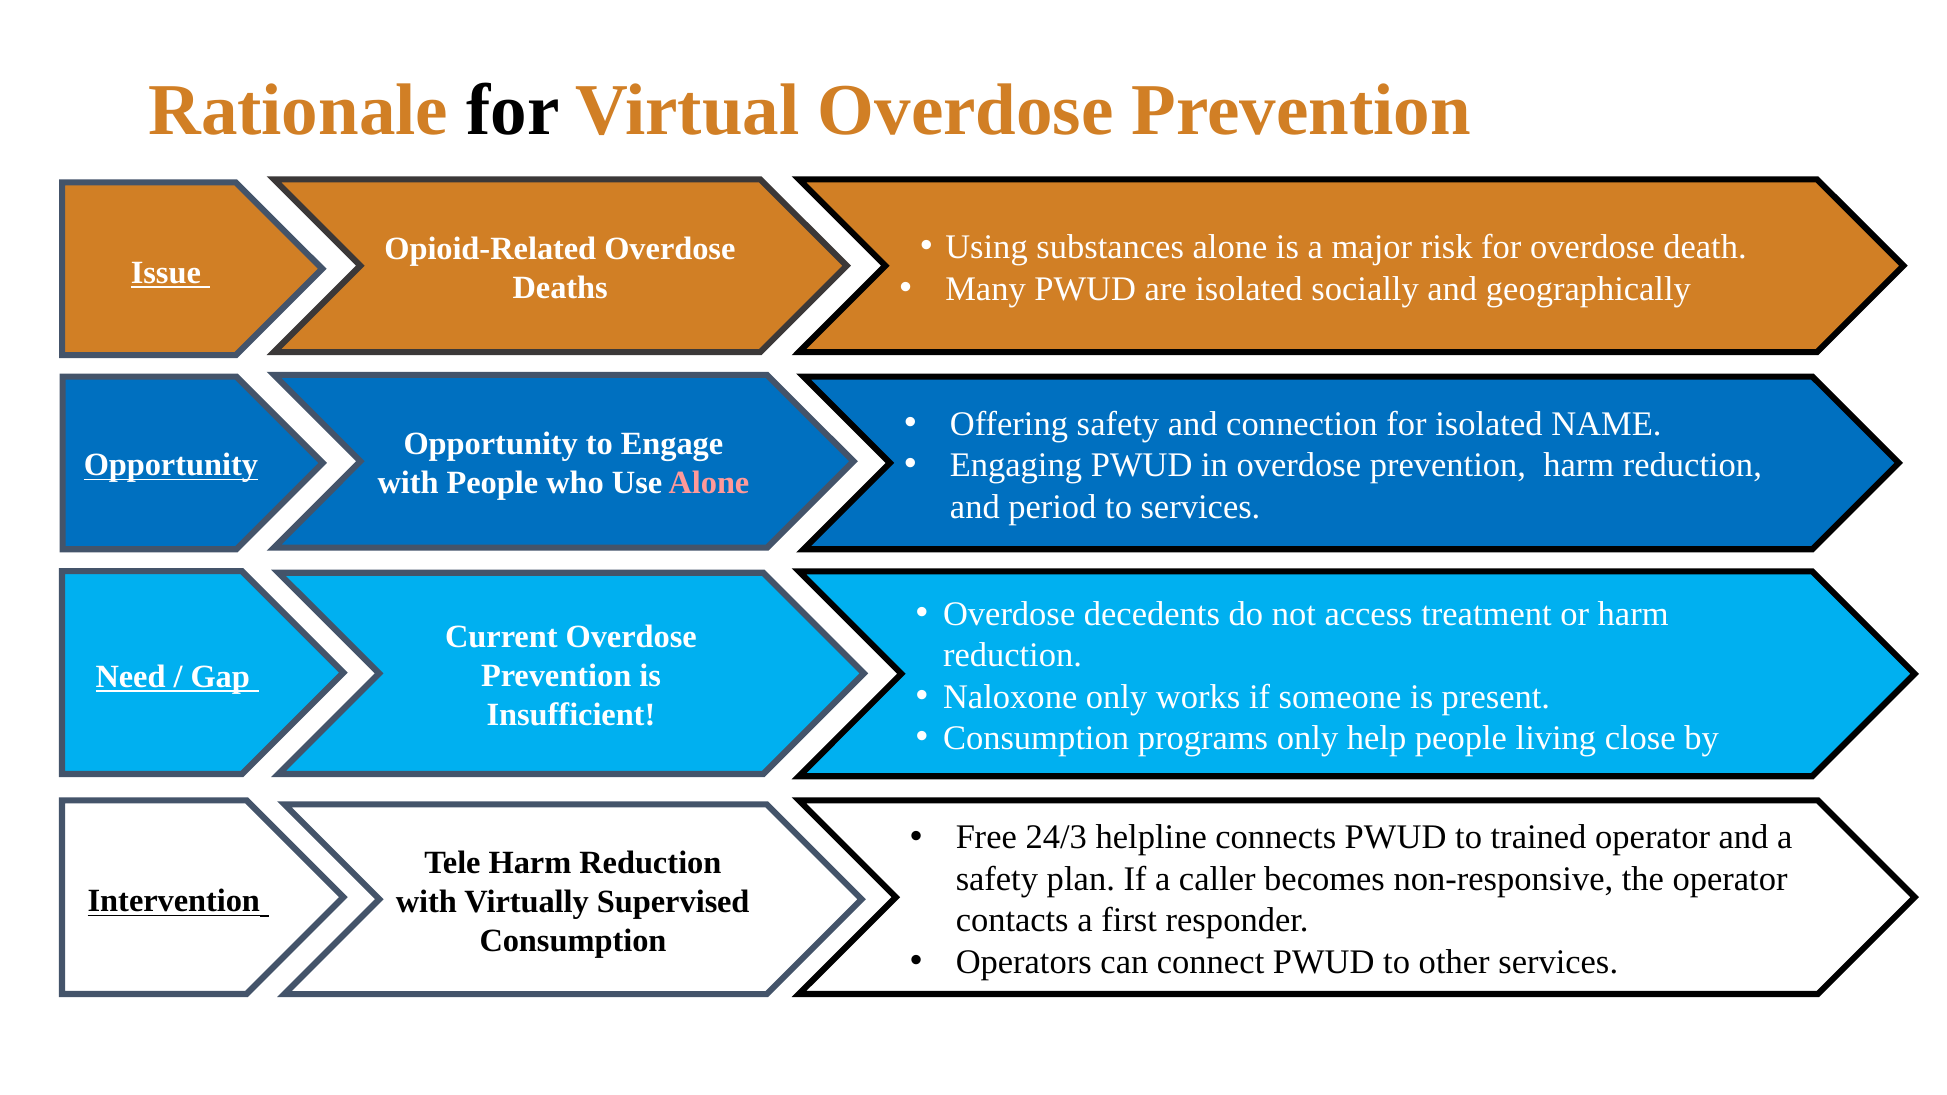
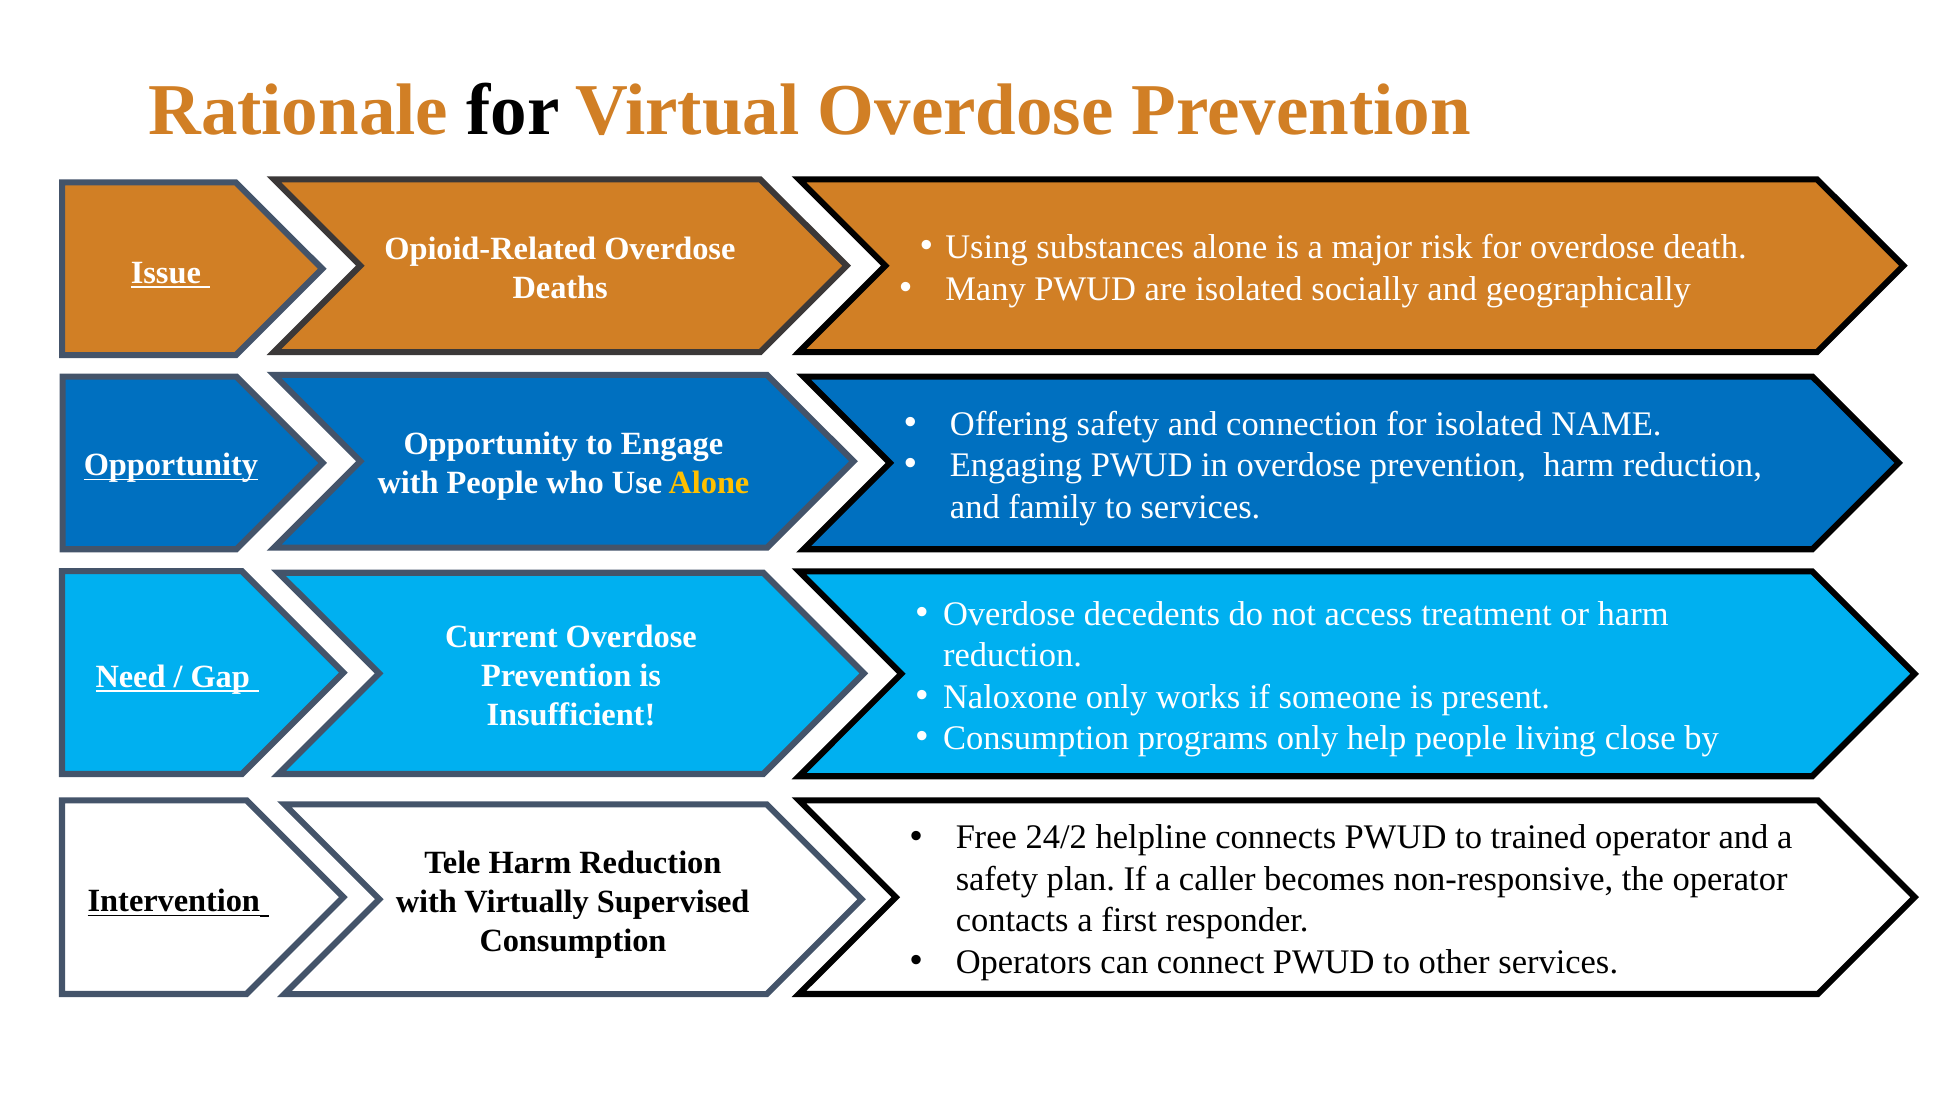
Alone at (709, 483) colour: pink -> yellow
period: period -> family
24/3: 24/3 -> 24/2
